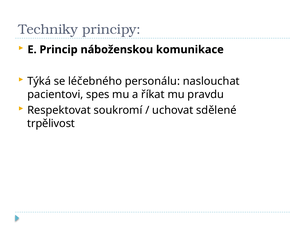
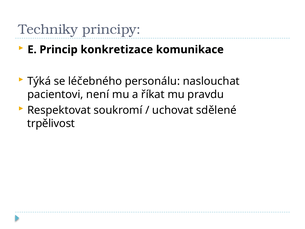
náboženskou: náboženskou -> konkretizace
spes: spes -> není
